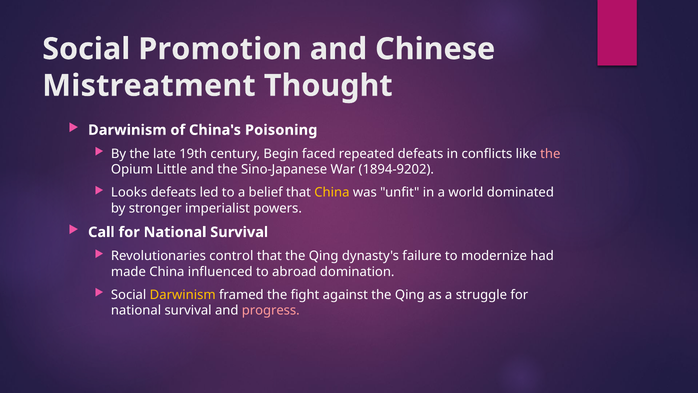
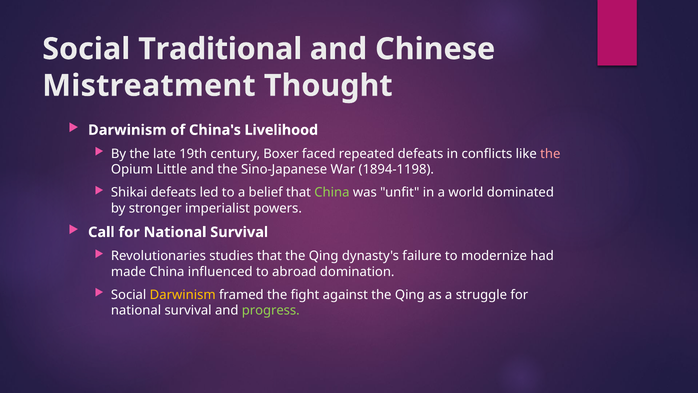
Promotion: Promotion -> Traditional
Poisoning: Poisoning -> Livelihood
Begin: Begin -> Boxer
1894-9202: 1894-9202 -> 1894-1198
Looks: Looks -> Shikai
China at (332, 192) colour: yellow -> light green
control: control -> studies
progress colour: pink -> light green
